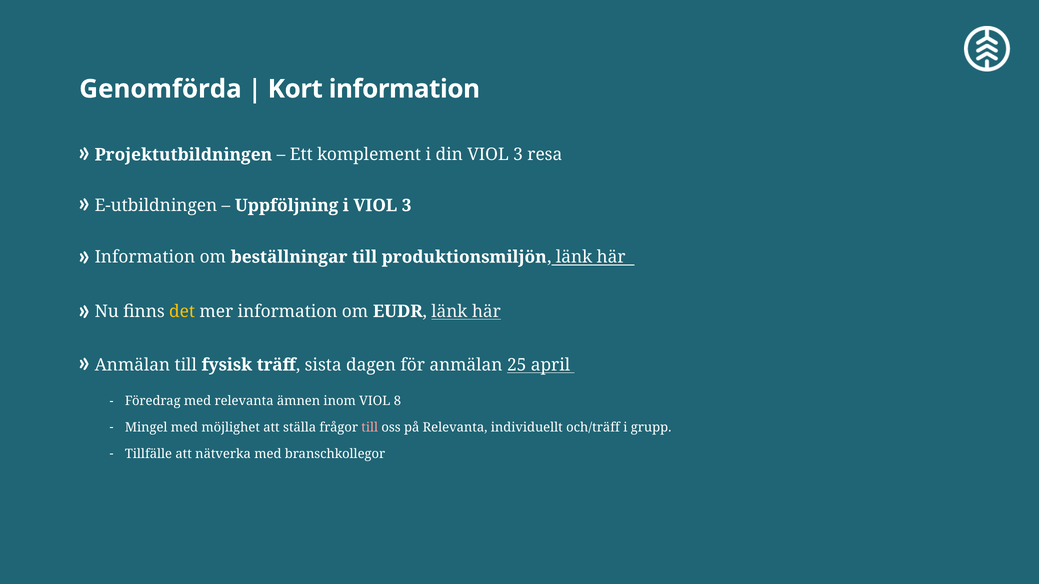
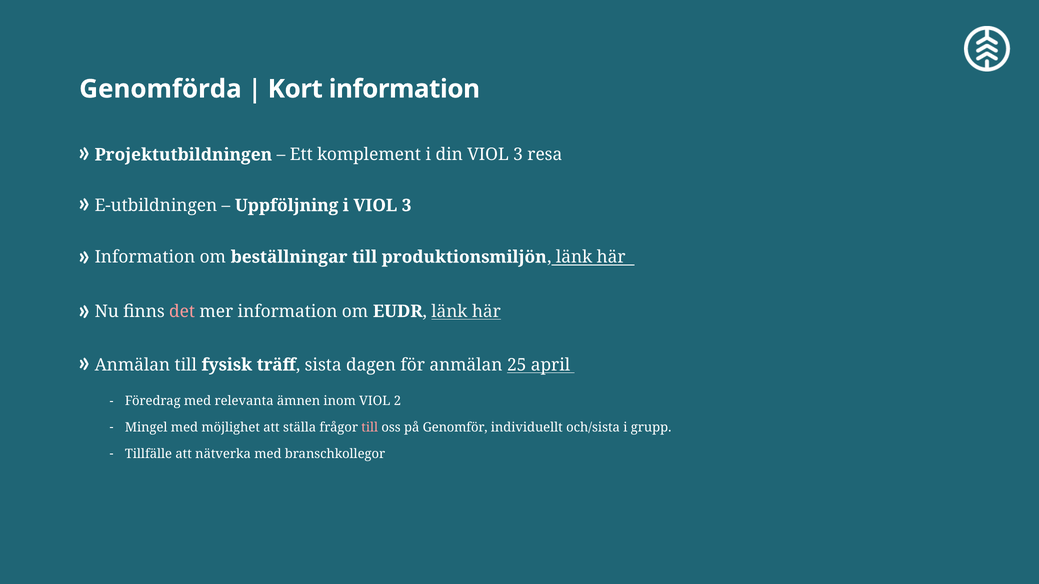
det colour: yellow -> pink
8: 8 -> 2
på Relevanta: Relevanta -> Genomför
och/träff: och/träff -> och/sista
